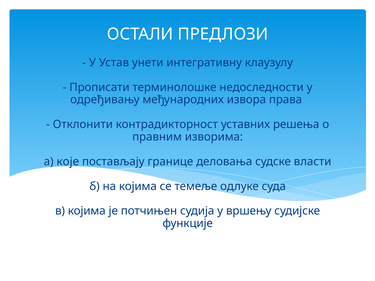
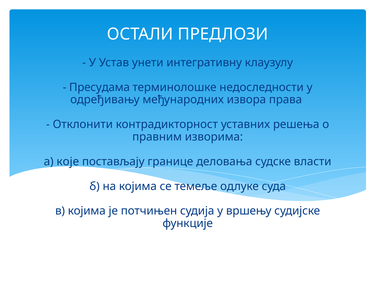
Прописати: Прописати -> Пресудама
